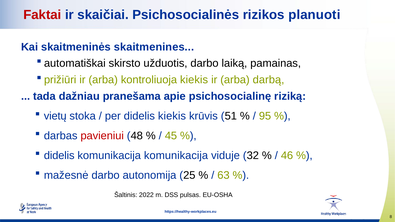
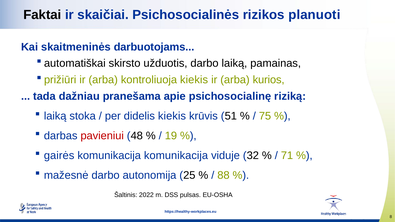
Faktai colour: red -> black
skaitmenines: skaitmenines -> darbuotojams
darbą: darbą -> kurios
vietų at (55, 116): vietų -> laiką
95: 95 -> 75
45: 45 -> 19
didelis at (59, 156): didelis -> gairės
46: 46 -> 71
63: 63 -> 88
